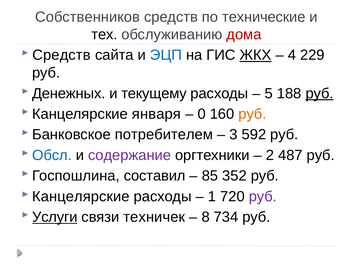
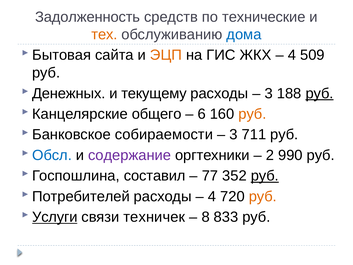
Собственников: Собственников -> Задолженность
тех colour: black -> orange
дома colour: red -> blue
Средств at (62, 55): Средств -> Бытовая
ЭЦП colour: blue -> orange
ЖКХ underline: present -> none
229: 229 -> 509
5 at (269, 93): 5 -> 3
января: января -> общего
0: 0 -> 6
потребителем: потребителем -> собираемости
592: 592 -> 711
487: 487 -> 990
85: 85 -> 77
руб at (265, 176) underline: none -> present
Канцелярские at (81, 196): Канцелярские -> Потребителей
1 at (212, 196): 1 -> 4
руб at (263, 196) colour: purple -> orange
734: 734 -> 833
